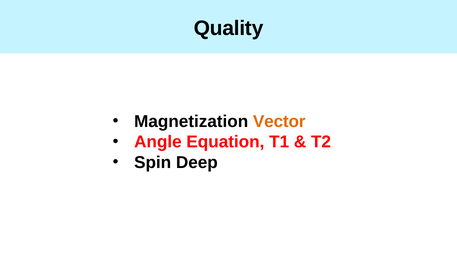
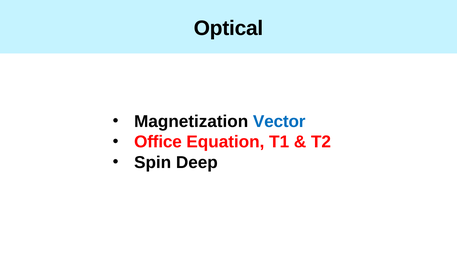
Quality: Quality -> Optical
Vector colour: orange -> blue
Angle: Angle -> Office
